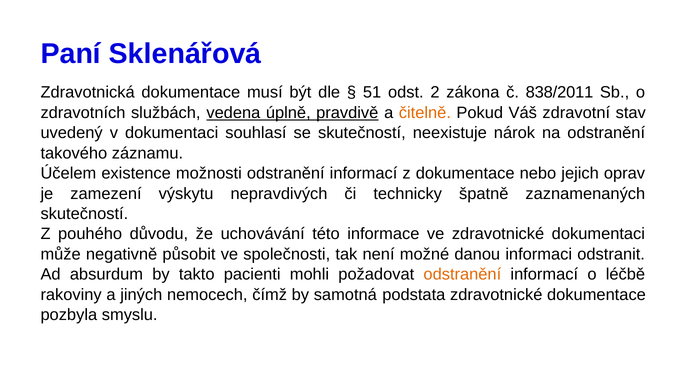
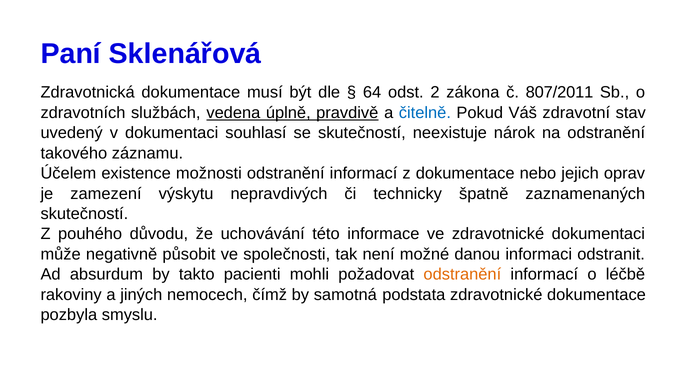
51: 51 -> 64
838/2011: 838/2011 -> 807/2011
čitelně colour: orange -> blue
